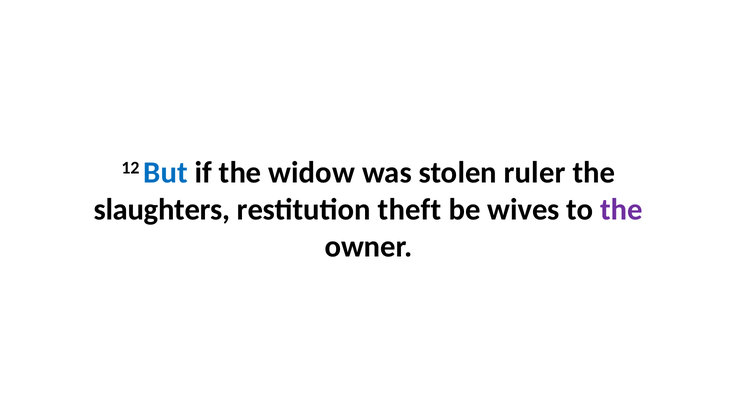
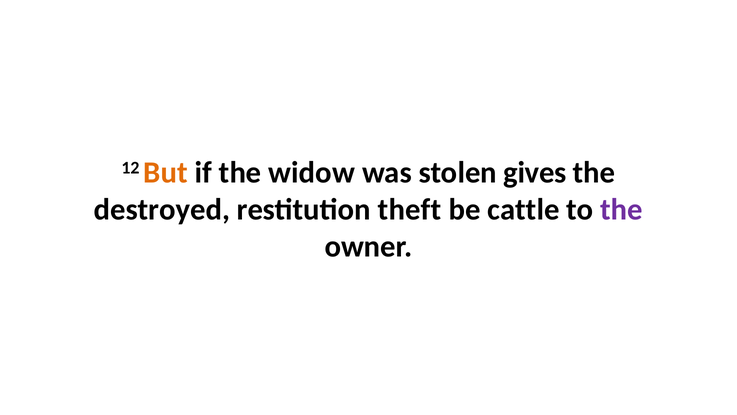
But colour: blue -> orange
ruler: ruler -> gives
slaughters: slaughters -> destroyed
wives: wives -> cattle
